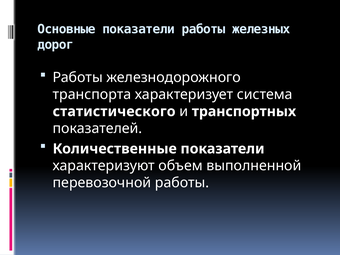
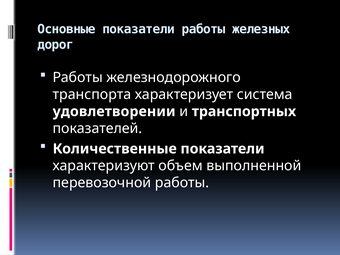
статистического: статистического -> удовлетворении
